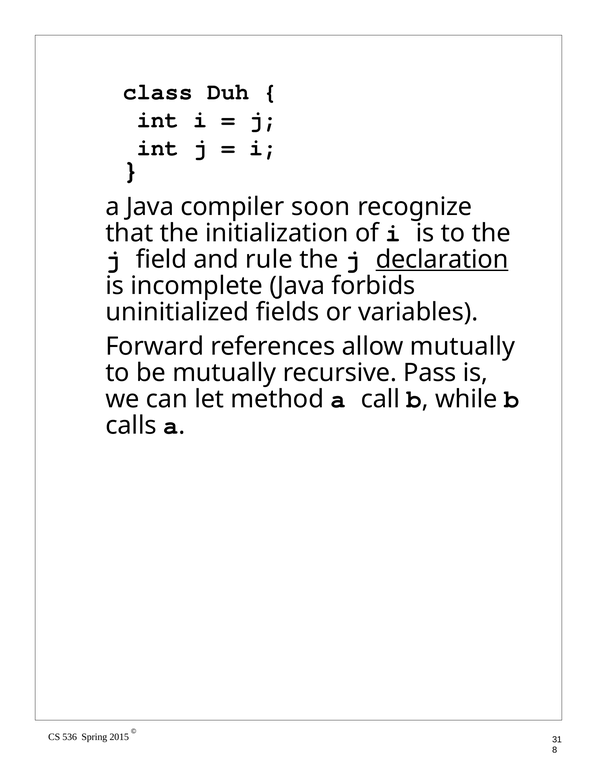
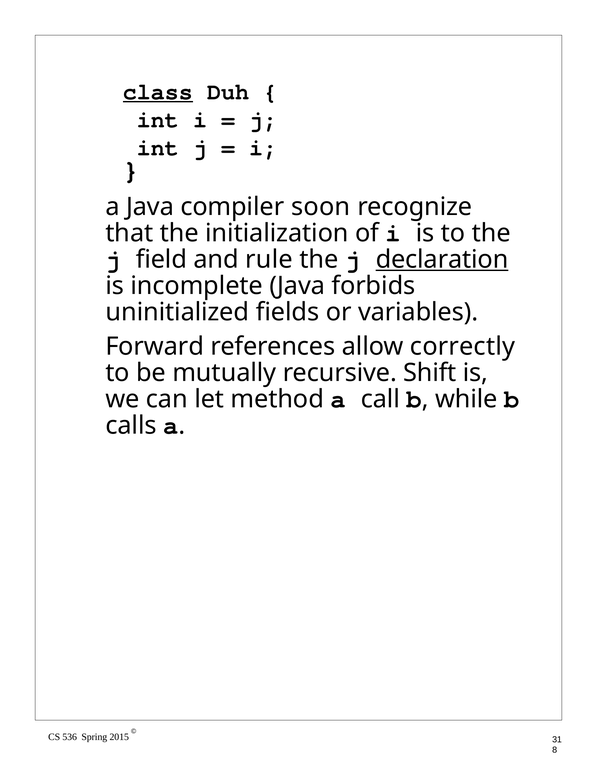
class underline: none -> present
allow mutually: mutually -> correctly
Pass: Pass -> Shift
